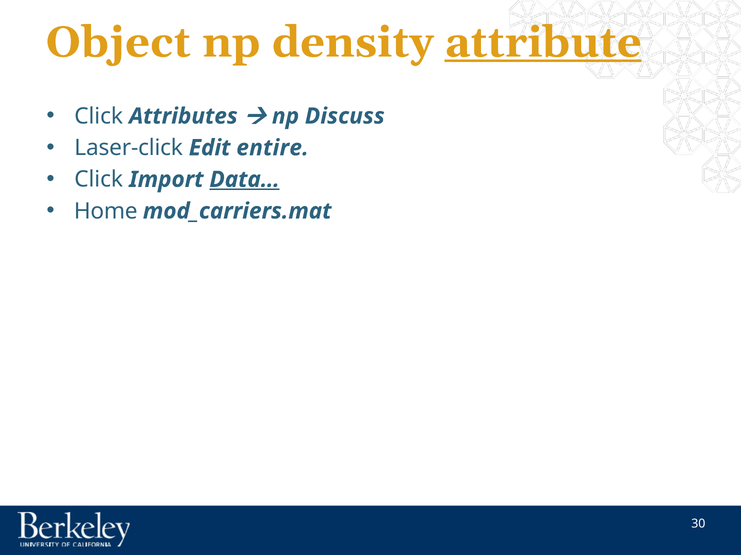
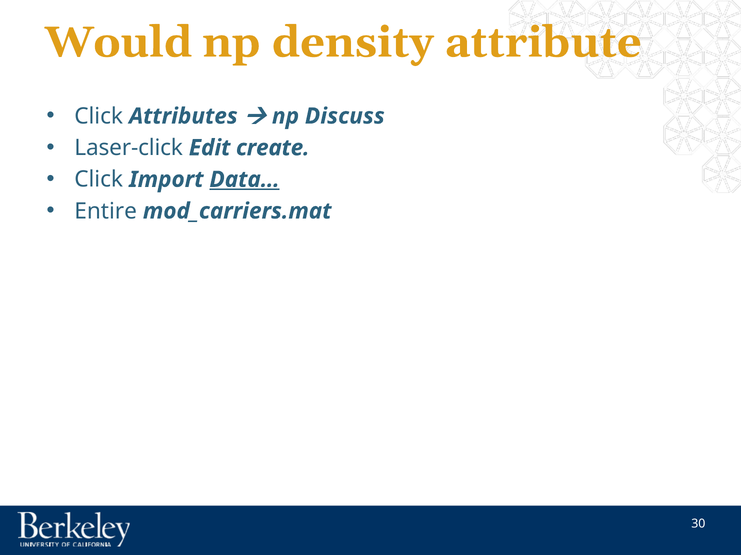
Object: Object -> Would
attribute underline: present -> none
entire: entire -> create
Home: Home -> Entire
